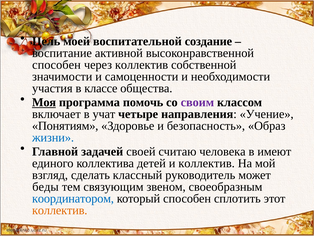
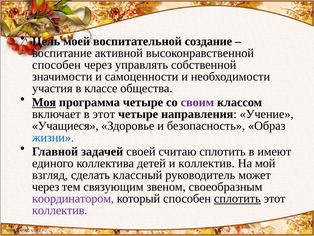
через коллектив: коллектив -> управлять
программа помочь: помочь -> четыре
в учат: учат -> этот
Понятиям: Понятиям -> Учащиеся
считаю человека: человека -> сплотить
беды at (45, 186): беды -> через
координатором colour: blue -> purple
сплотить at (237, 198) underline: none -> present
коллектив at (60, 210) colour: orange -> purple
